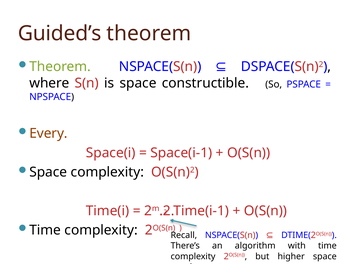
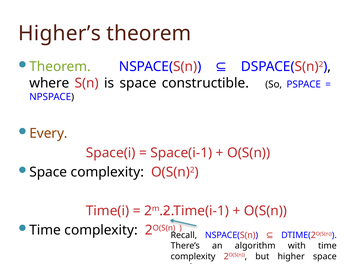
Guided’s: Guided’s -> Higher’s
